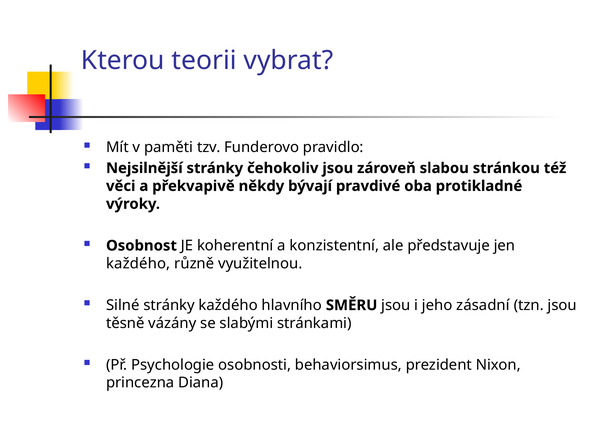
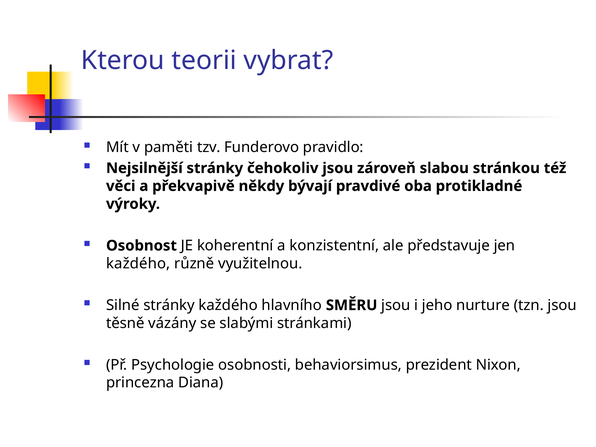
zásadní: zásadní -> nurture
